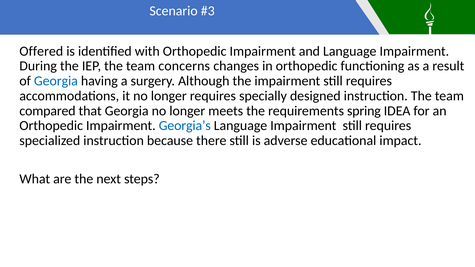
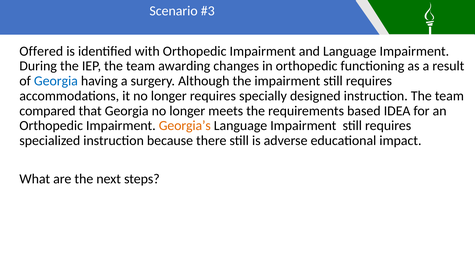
concerns: concerns -> awarding
spring: spring -> based
Georgia’s colour: blue -> orange
